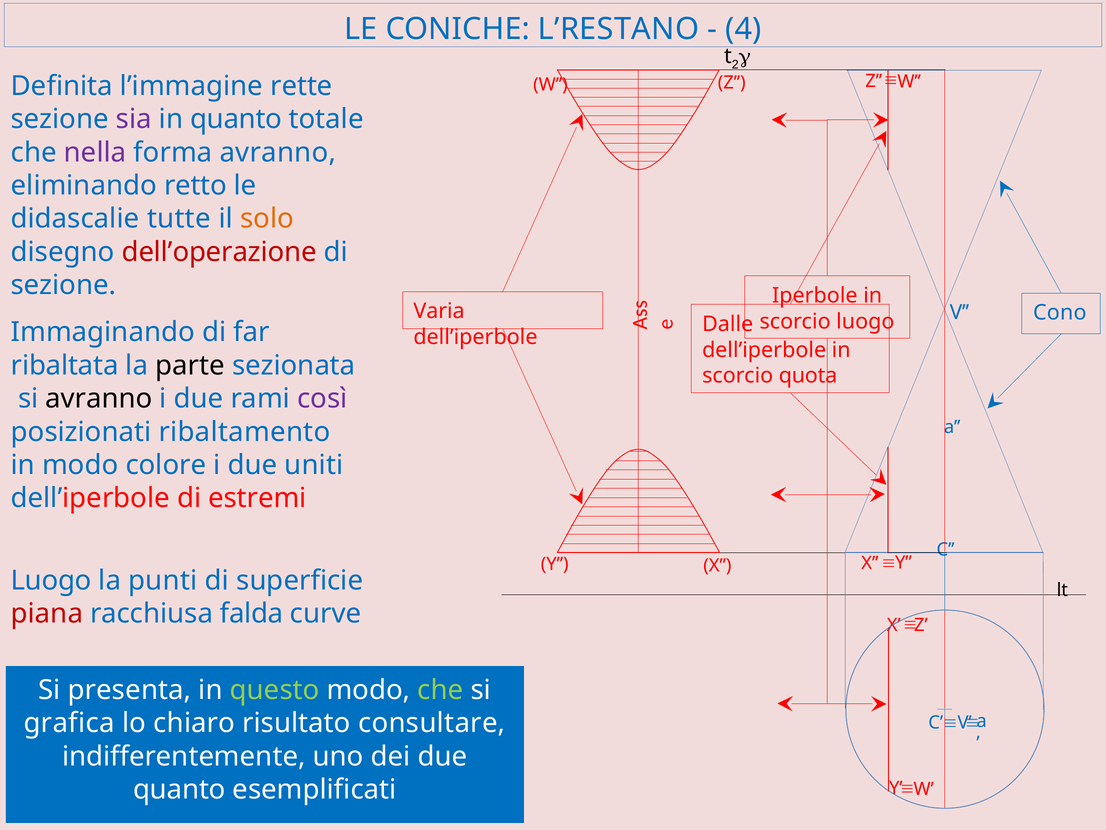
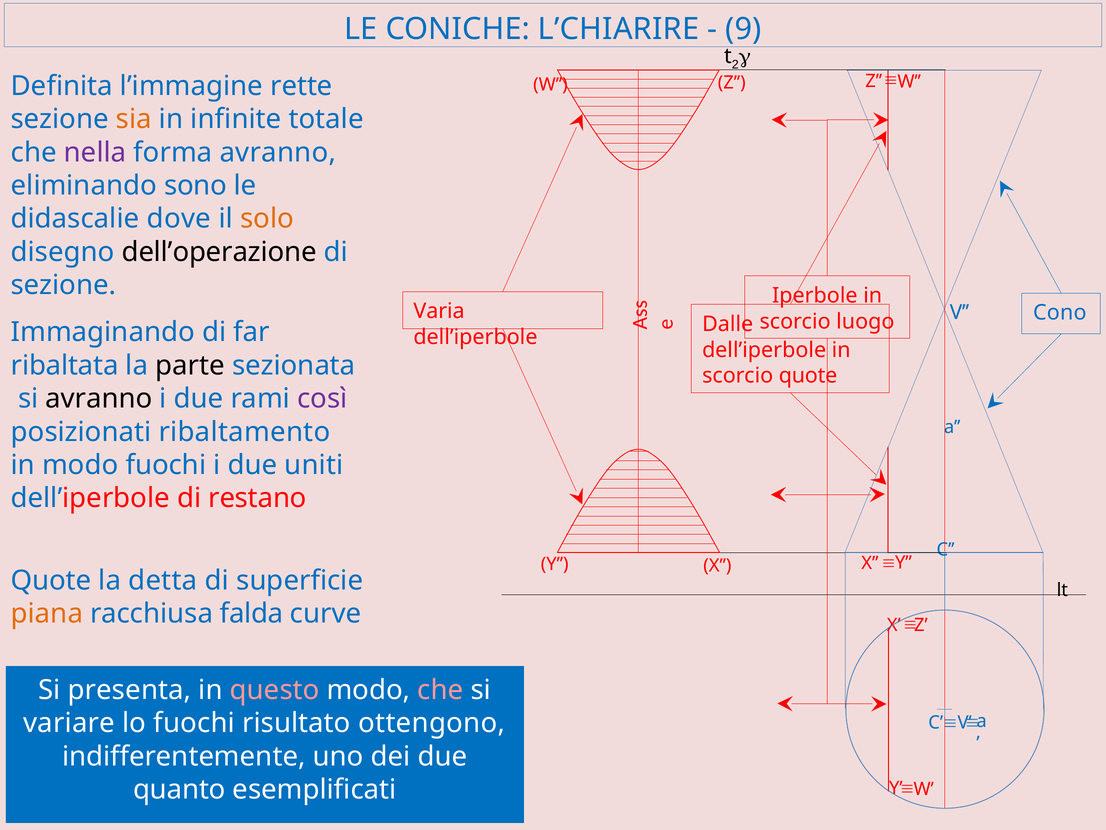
L’RESTANO: L’RESTANO -> L’CHIARIRE
4: 4 -> 9
sia colour: purple -> orange
in quanto: quanto -> infinite
retto: retto -> sono
tutte: tutte -> dove
dell’operazione colour: red -> black
scorcio quota: quota -> quote
modo colore: colore -> fuochi
estremi: estremi -> restano
Luogo at (51, 580): Luogo -> Quote
punti: punti -> detta
piana colour: red -> orange
questo colour: light green -> pink
che at (440, 690) colour: light green -> pink
grafica: grafica -> variare
lo chiaro: chiaro -> fuochi
consultare: consultare -> ottengono
